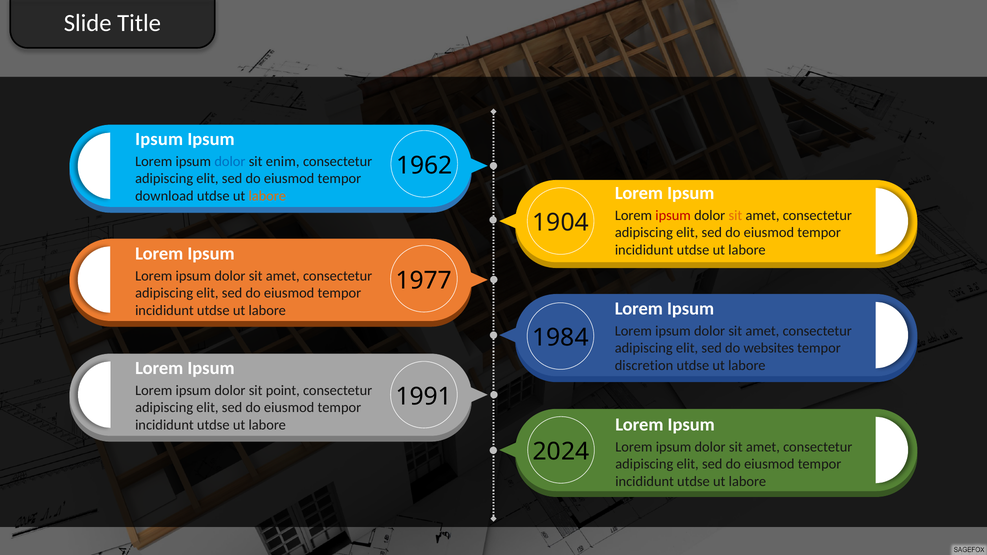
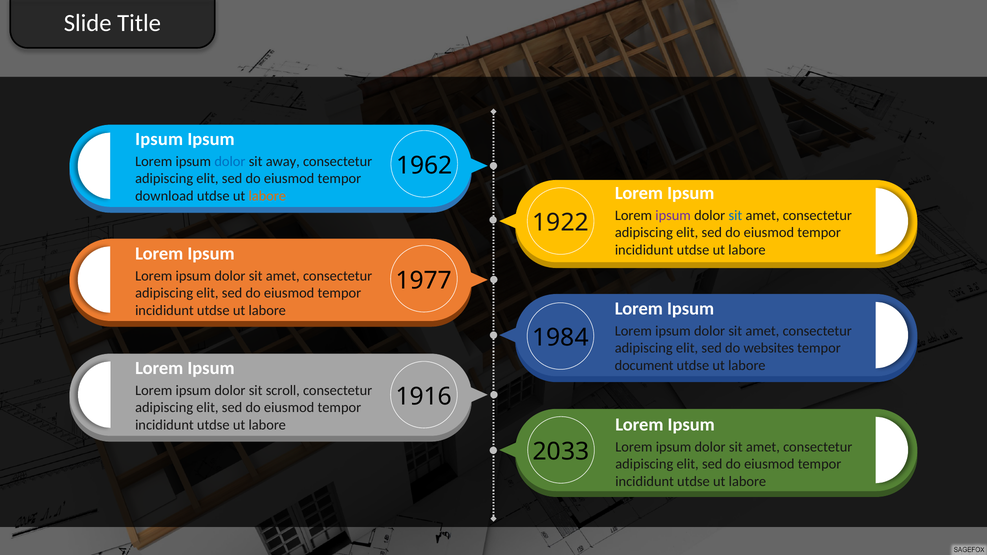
enim: enim -> away
ipsum at (673, 215) colour: red -> purple
sit at (735, 215) colour: orange -> blue
1904: 1904 -> 1922
discretion: discretion -> document
point: point -> scroll
1991: 1991 -> 1916
2024: 2024 -> 2033
